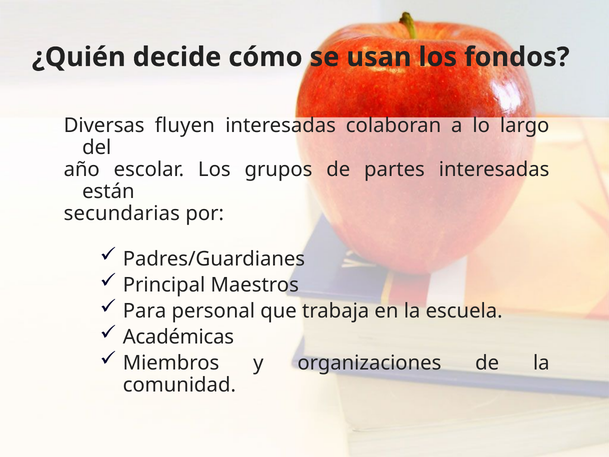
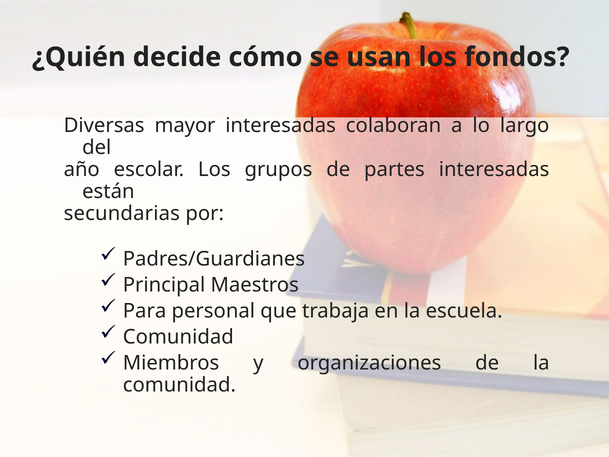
fluyen: fluyen -> mayor
Académicas at (178, 337): Académicas -> Comunidad
